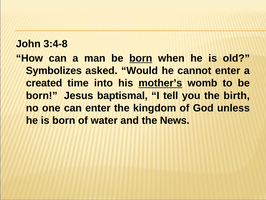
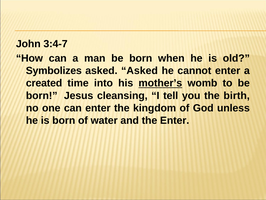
3:4-8: 3:4-8 -> 3:4-7
born at (141, 58) underline: present -> none
asked Would: Would -> Asked
baptismal: baptismal -> cleansing
the News: News -> Enter
